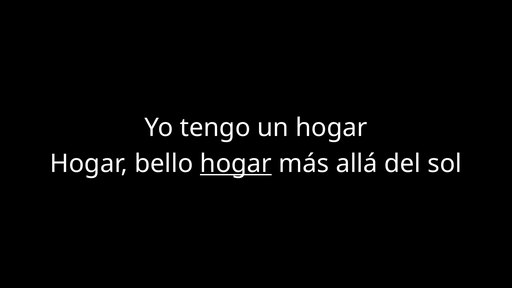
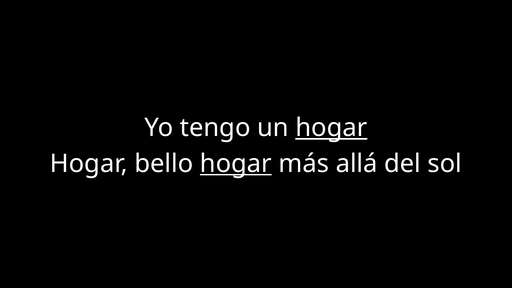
hogar at (331, 128) underline: none -> present
